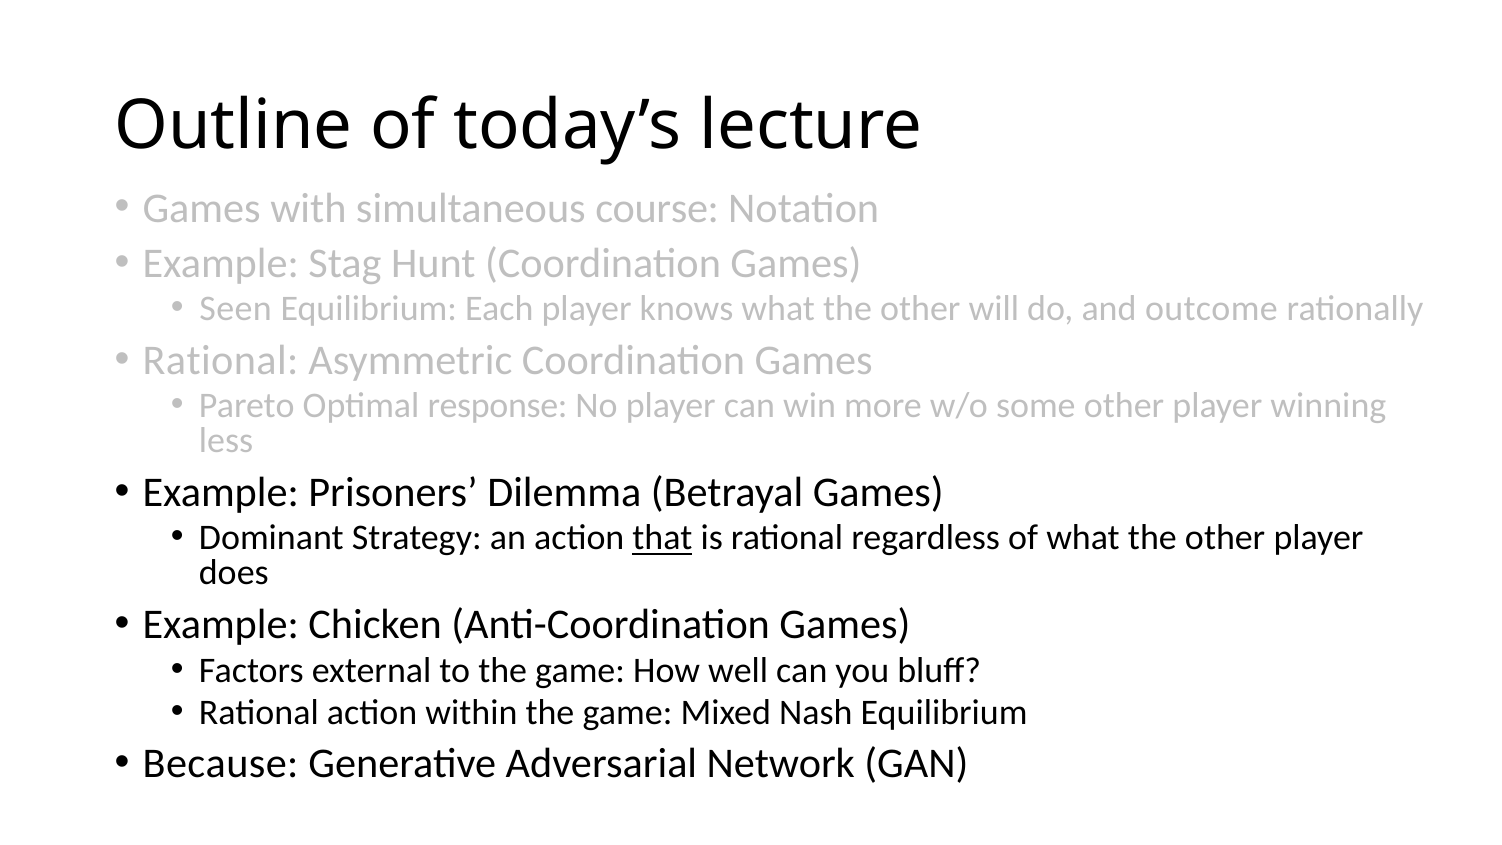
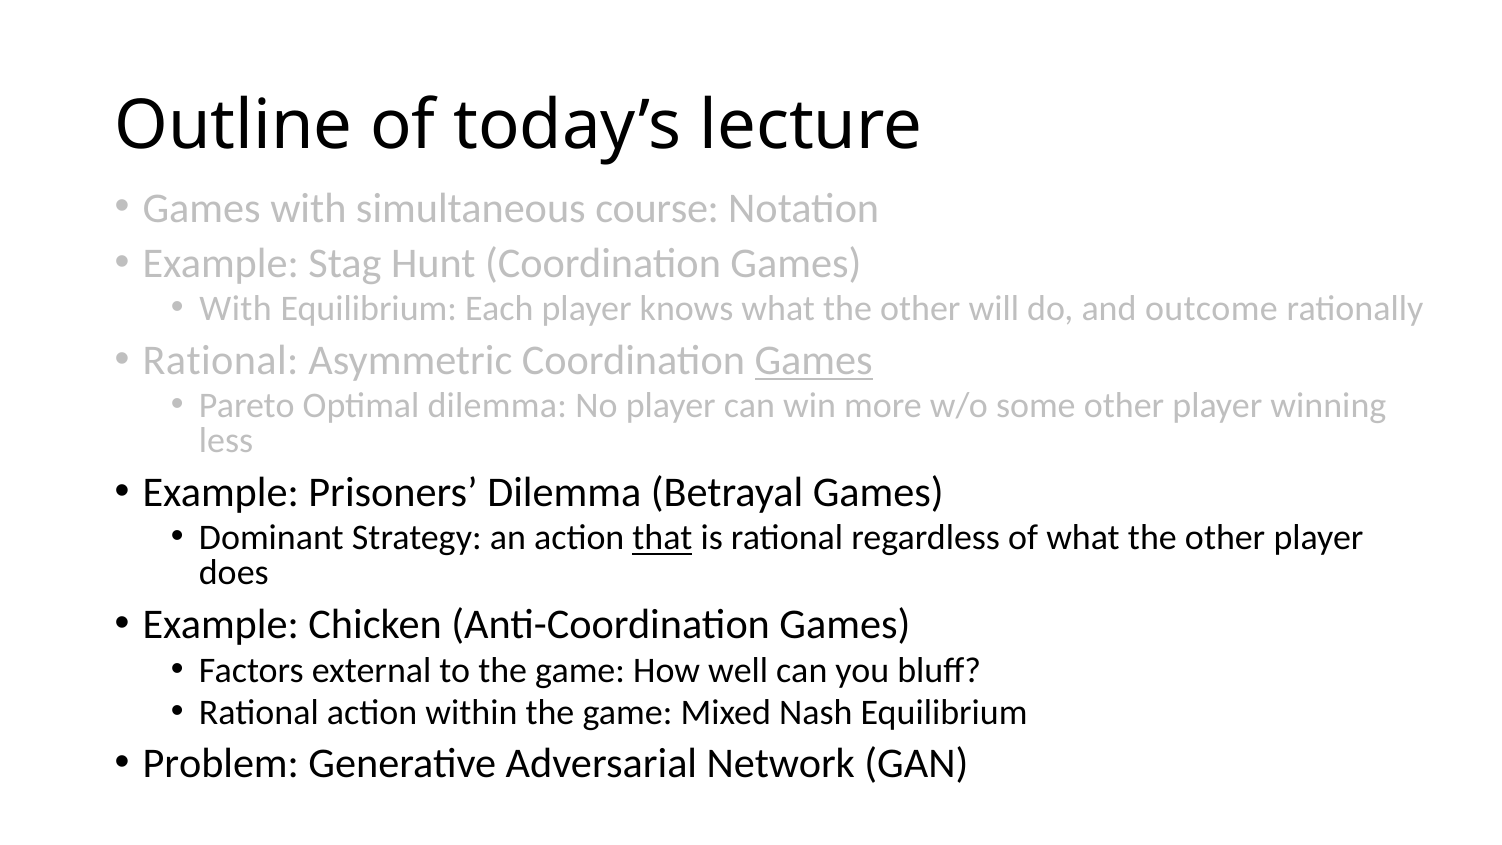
Seen at (236, 309): Seen -> With
Games at (814, 361) underline: none -> present
Optimal response: response -> dilemma
Because: Because -> Problem
